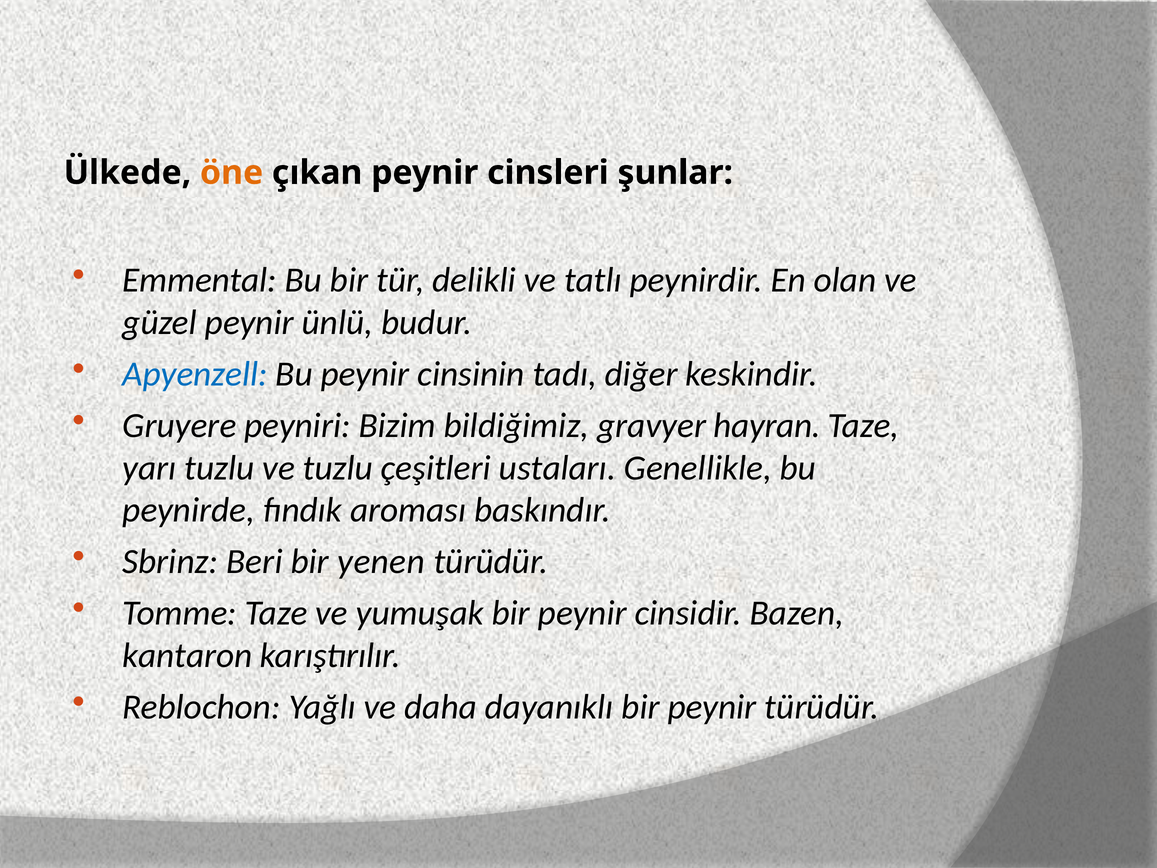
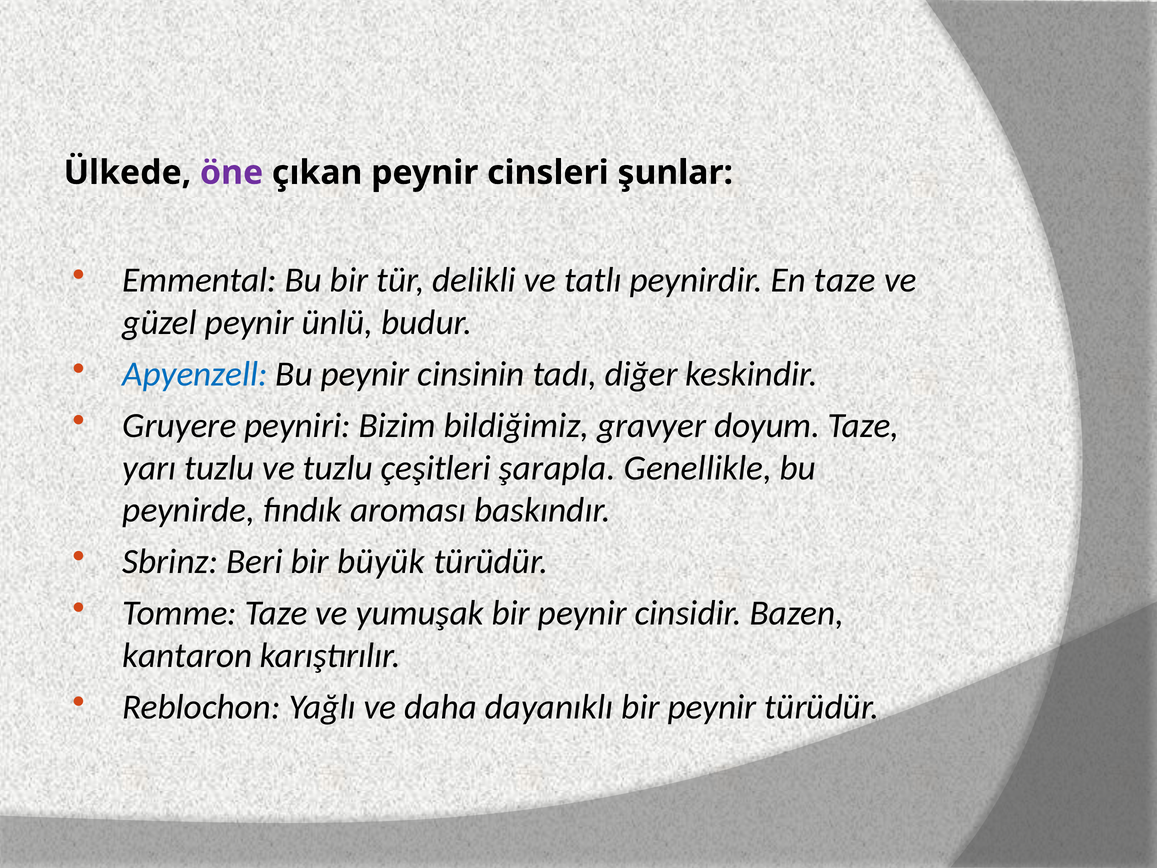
öne colour: orange -> purple
En olan: olan -> taze
hayran: hayran -> doyum
ustaları: ustaları -> şarapla
yenen: yenen -> büyük
